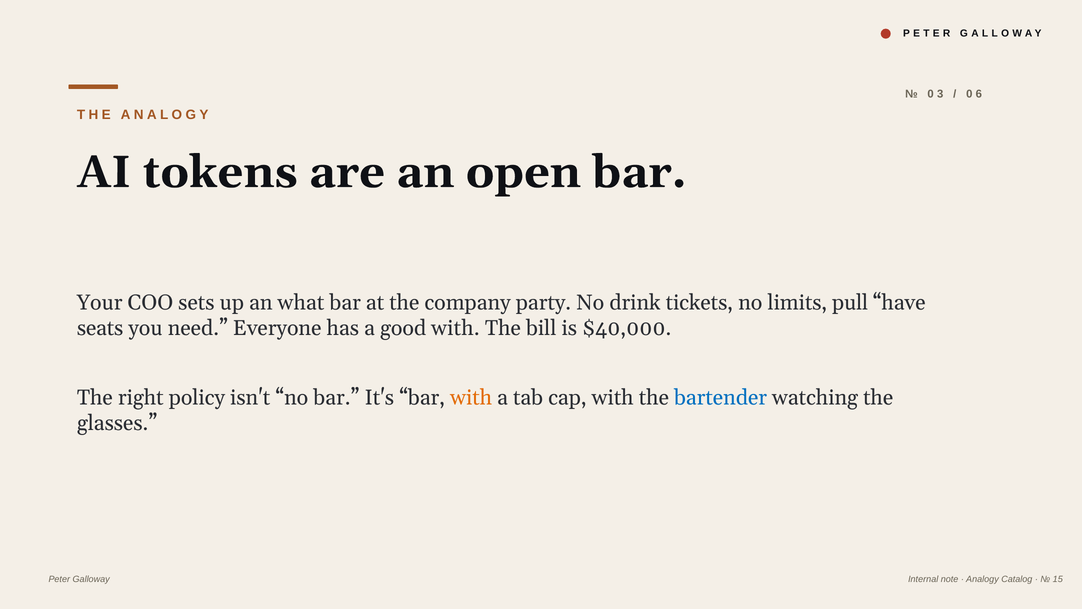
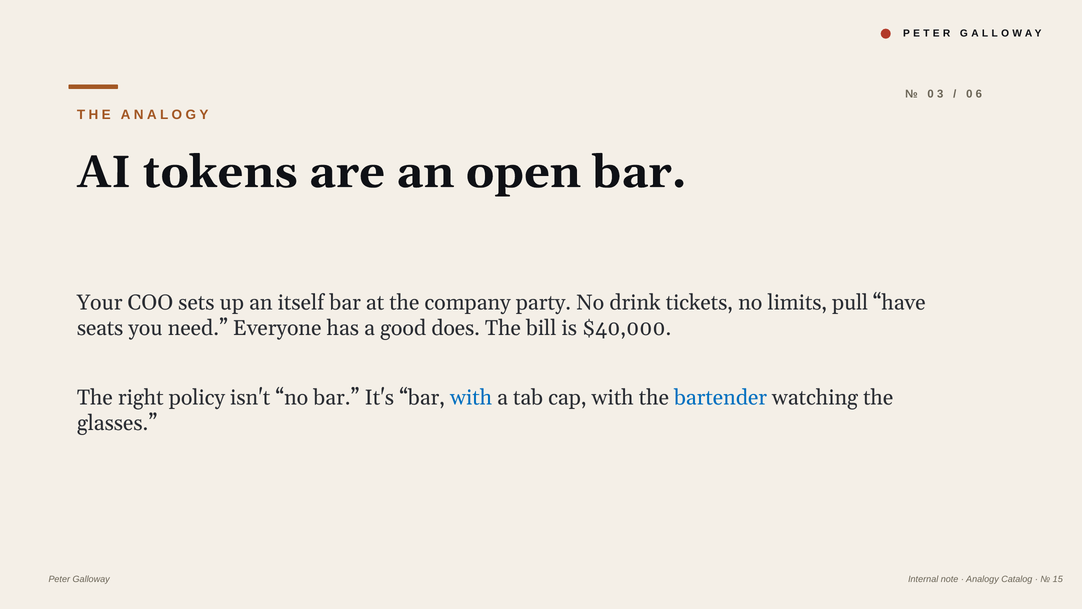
what: what -> itself
good with: with -> does
with at (471, 397) colour: orange -> blue
